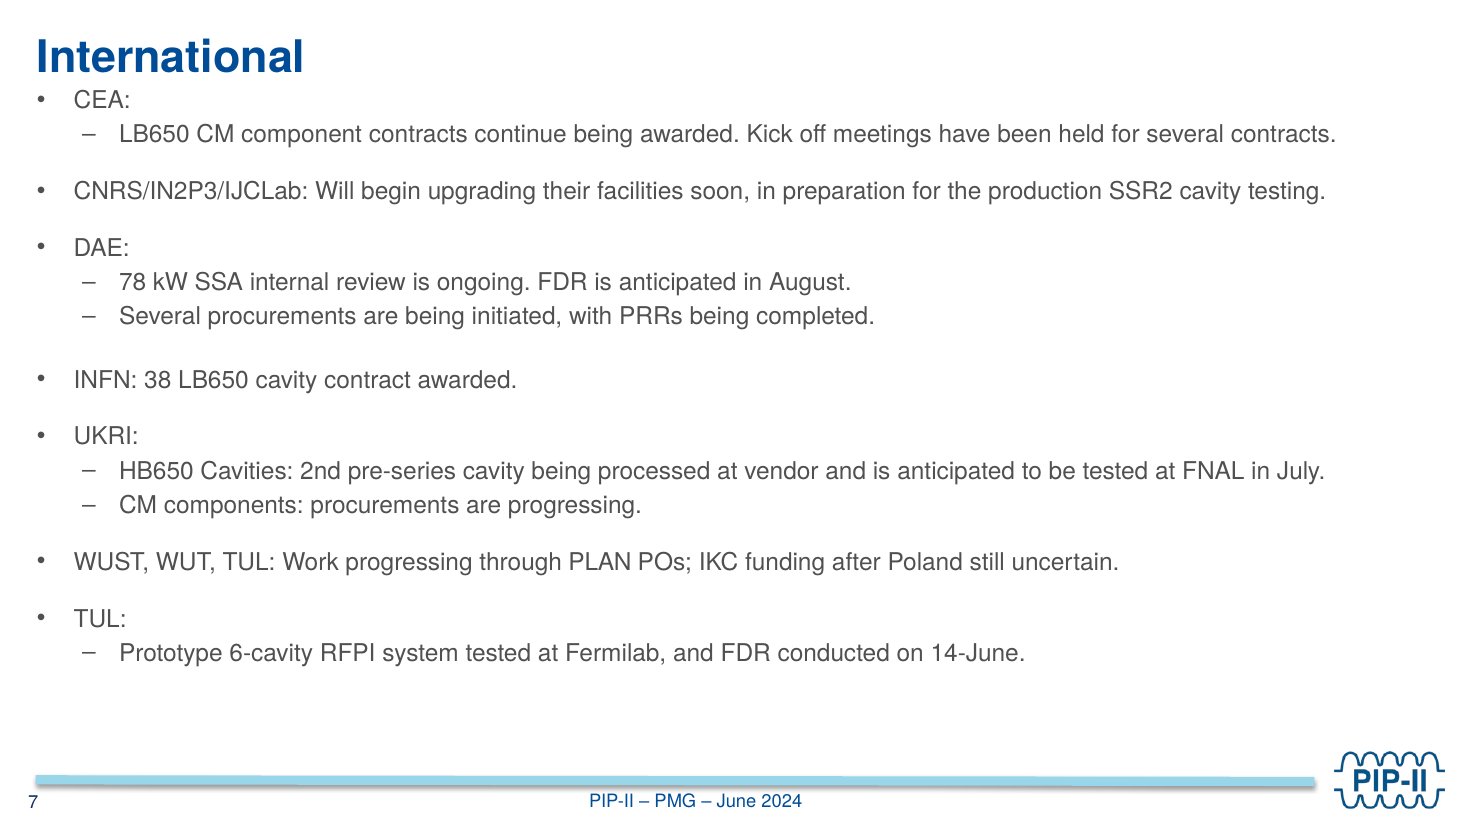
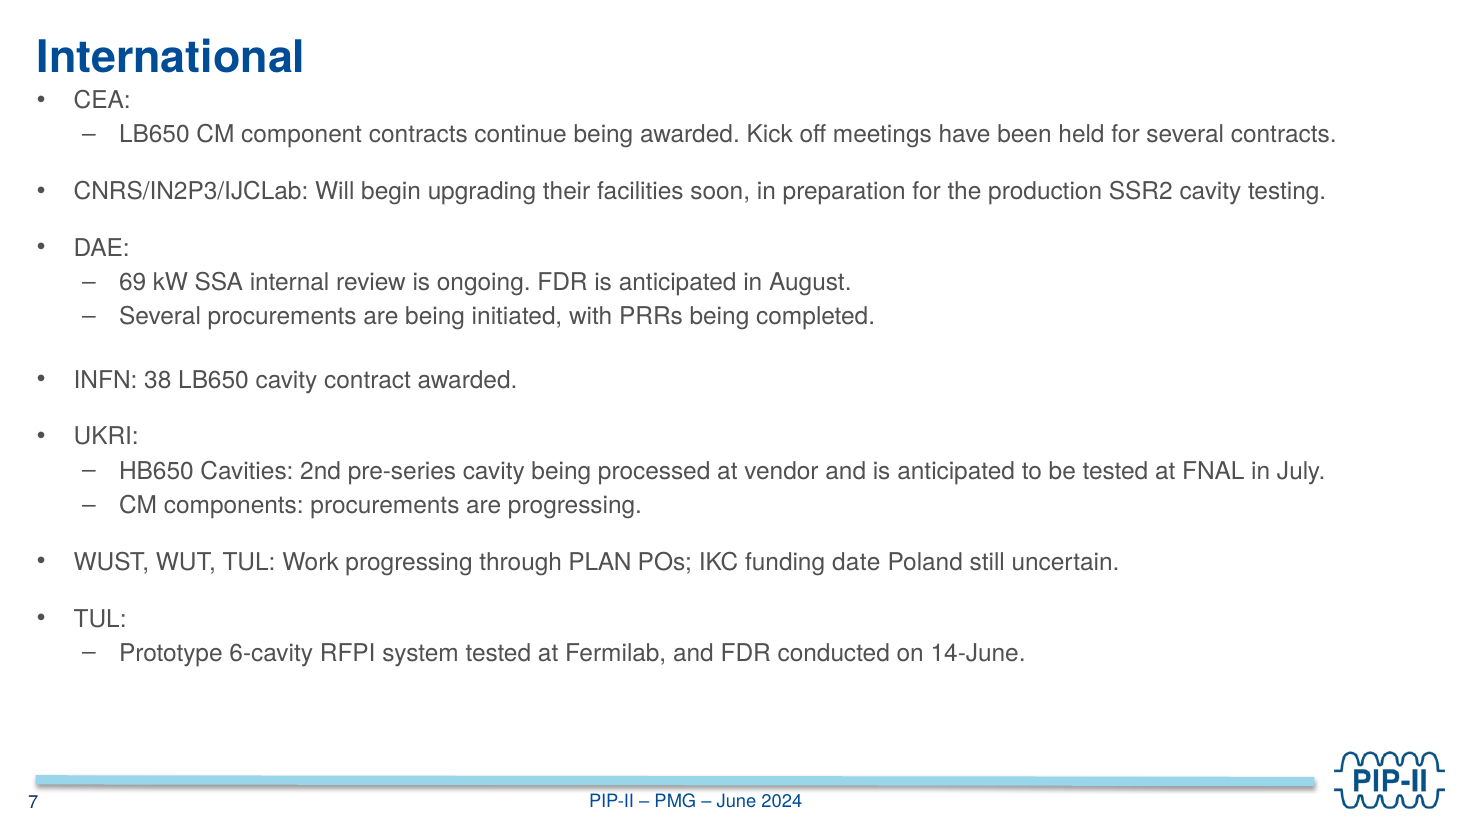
78: 78 -> 69
after: after -> date
